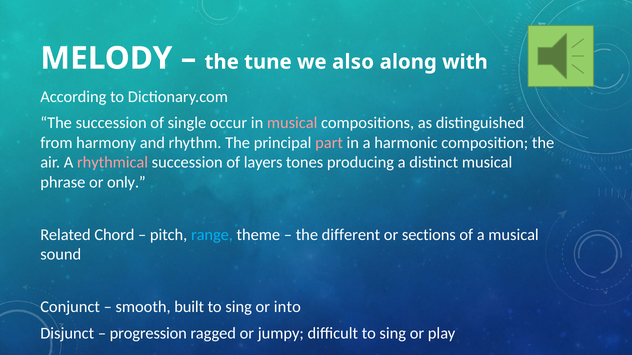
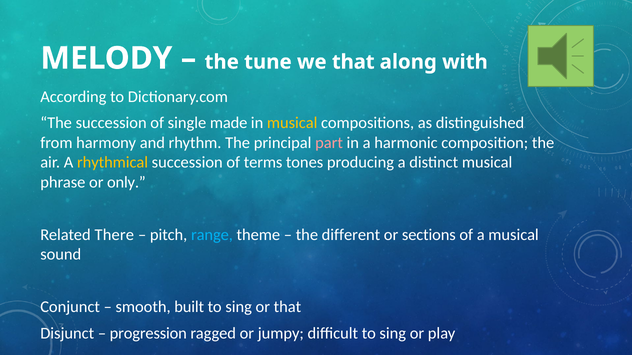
we also: also -> that
occur: occur -> made
musical at (292, 123) colour: pink -> yellow
rhythmical colour: pink -> yellow
layers: layers -> terms
Chord: Chord -> There
or into: into -> that
